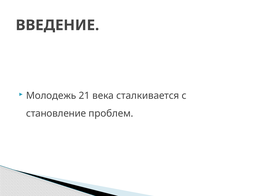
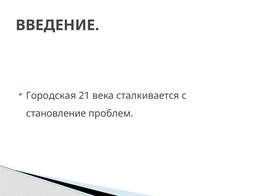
Молодежь: Молодежь -> Городская
